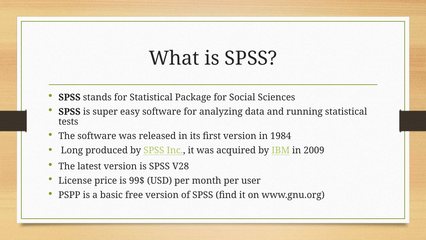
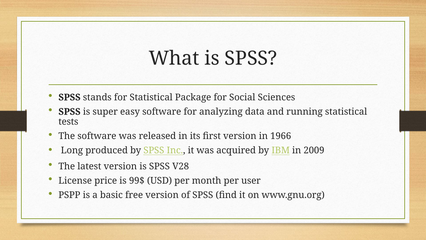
1984: 1984 -> 1966
